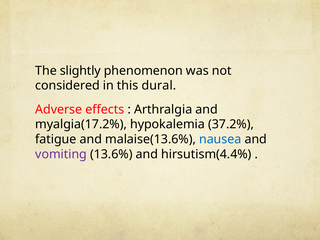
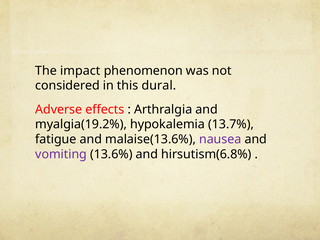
slightly: slightly -> impact
myalgia(17.2%: myalgia(17.2% -> myalgia(19.2%
37.2%: 37.2% -> 13.7%
nausea colour: blue -> purple
hirsutism(4.4%: hirsutism(4.4% -> hirsutism(6.8%
